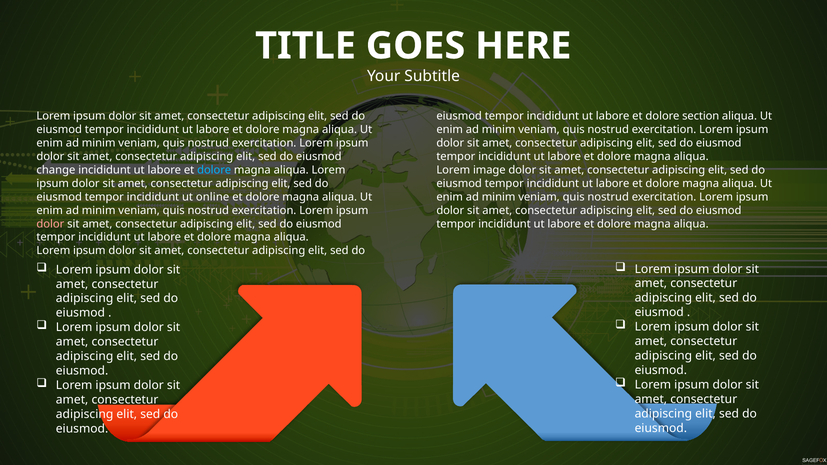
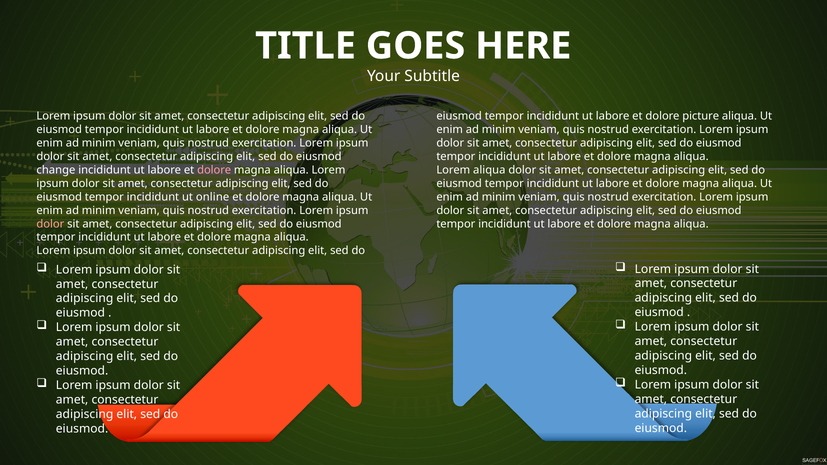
section: section -> picture
dolore at (214, 170) colour: light blue -> pink
Lorem image: image -> aliqua
